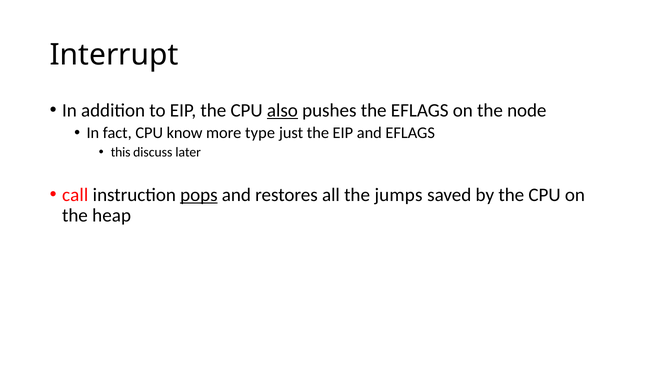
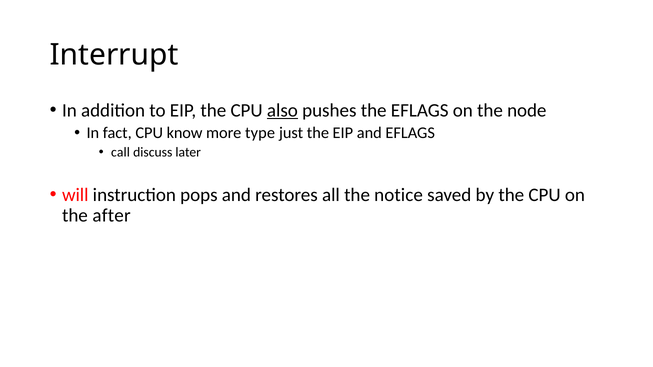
this: this -> call
call: call -> will
pops underline: present -> none
jumps: jumps -> notice
heap: heap -> after
